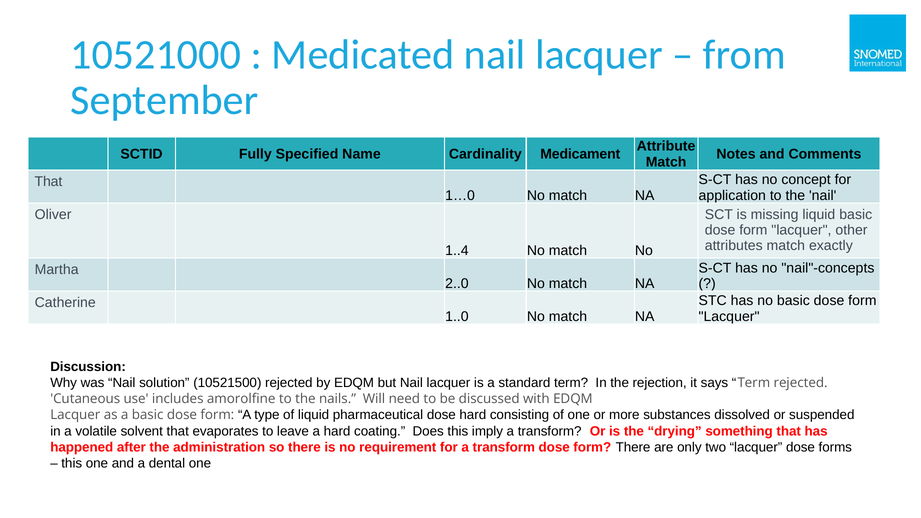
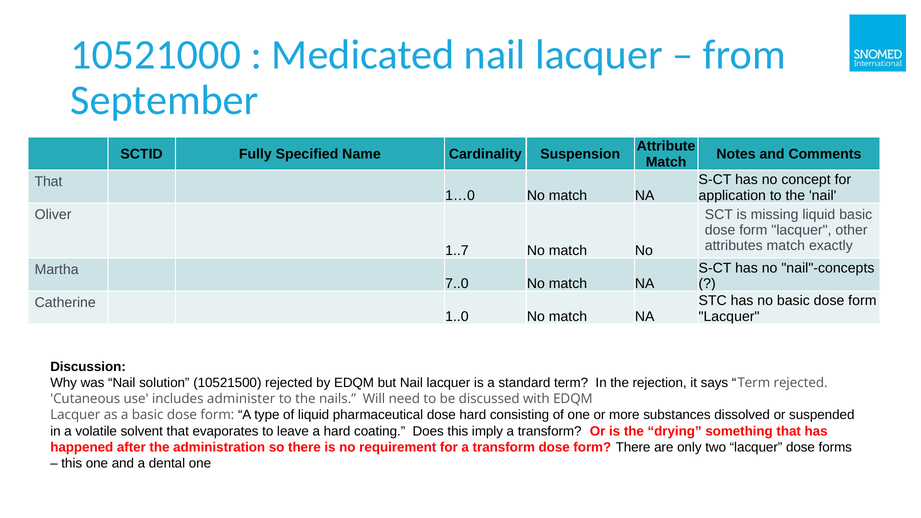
Medicament: Medicament -> Suspension
1..4: 1..4 -> 1..7
2..0: 2..0 -> 7..0
amorolfine: amorolfine -> administer
